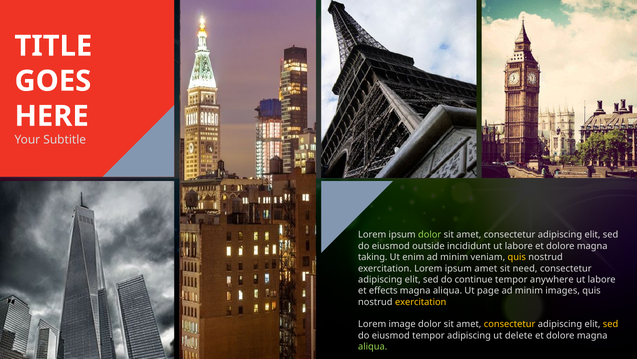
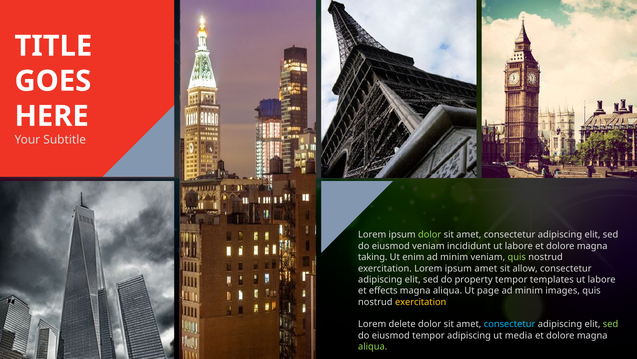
outside at (428, 246): outside -> veniam
quis at (517, 257) colour: yellow -> light green
need: need -> allow
continue: continue -> property
anywhere: anywhere -> templates
image: image -> delete
consectetur at (510, 324) colour: yellow -> light blue
sed at (611, 324) colour: yellow -> light green
delete: delete -> media
